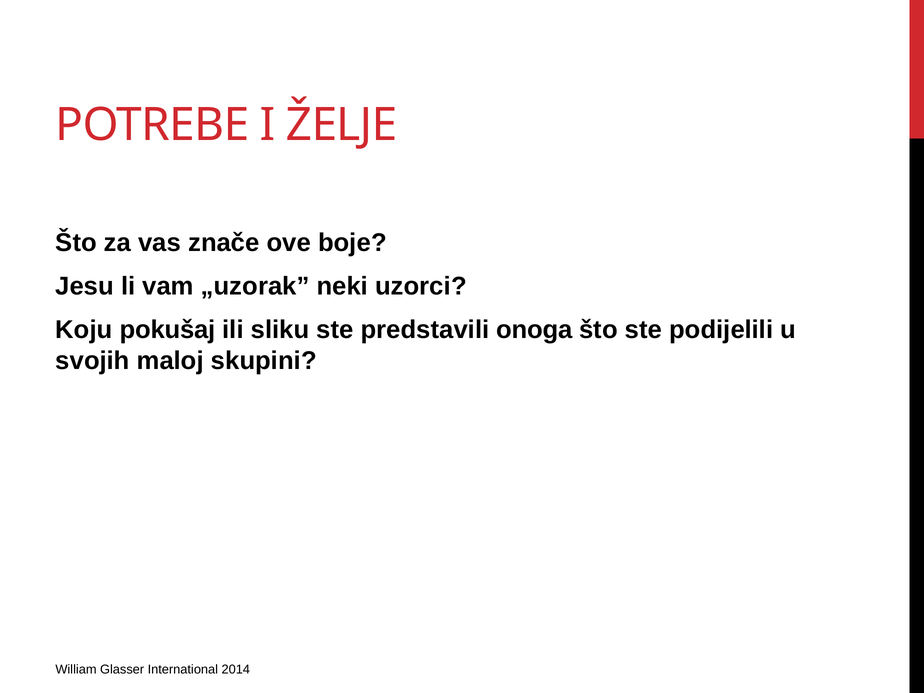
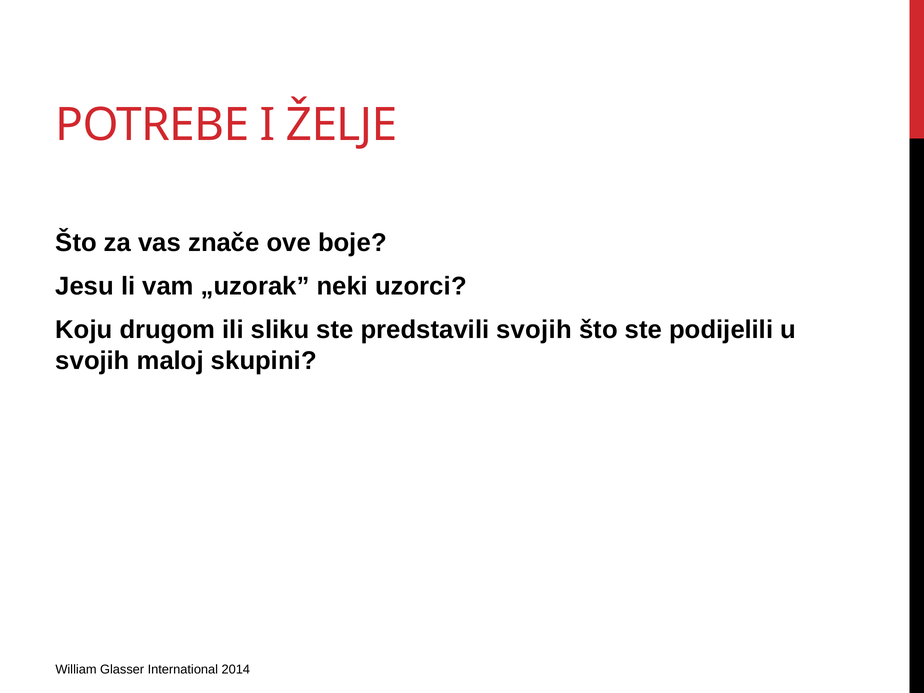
pokušaj: pokušaj -> drugom
predstavili onoga: onoga -> svojih
